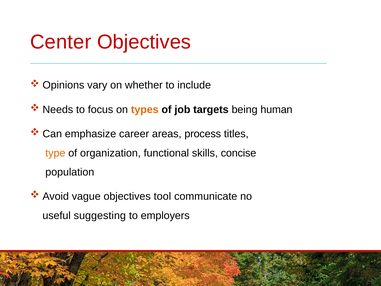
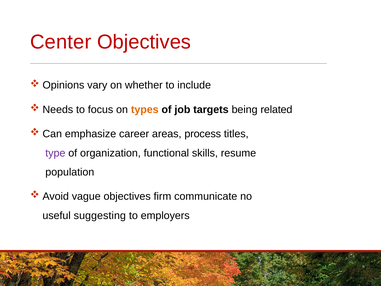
human: human -> related
type colour: orange -> purple
concise: concise -> resume
tool: tool -> firm
